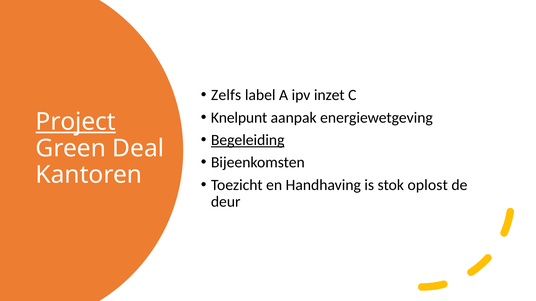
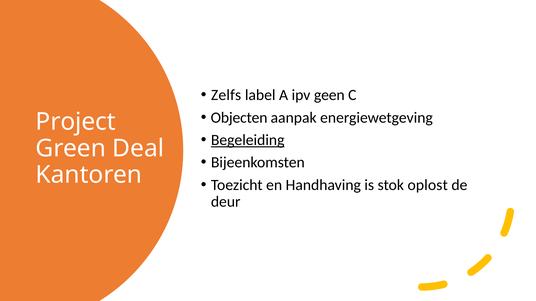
inzet: inzet -> geen
Knelpunt: Knelpunt -> Objecten
Project underline: present -> none
